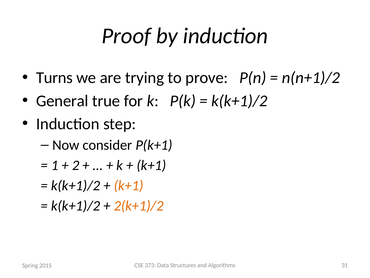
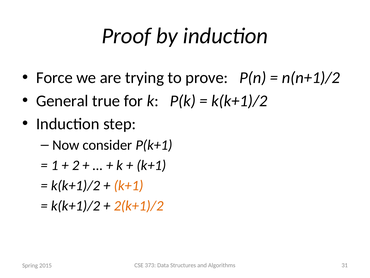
Turns: Turns -> Force
